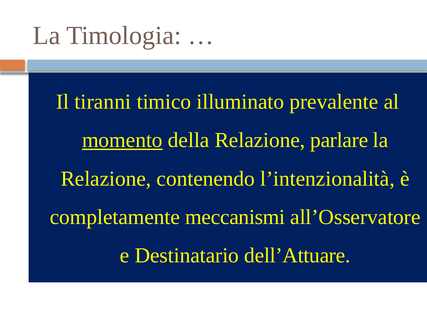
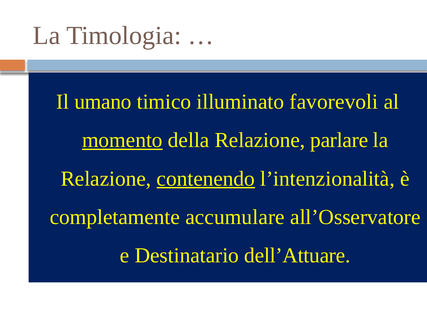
tiranni: tiranni -> umano
prevalente: prevalente -> favorevoli
contenendo underline: none -> present
meccanismi: meccanismi -> accumulare
